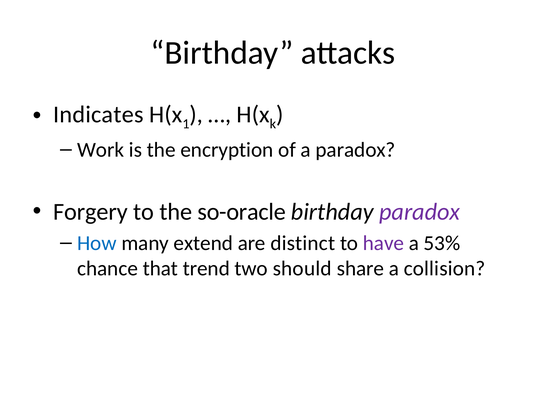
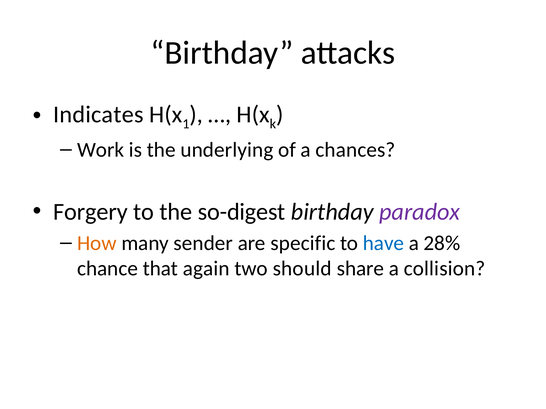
encryption: encryption -> underlying
a paradox: paradox -> chances
so-oracle: so-oracle -> so-digest
How colour: blue -> orange
extend: extend -> sender
distinct: distinct -> specific
have colour: purple -> blue
53%: 53% -> 28%
trend: trend -> again
